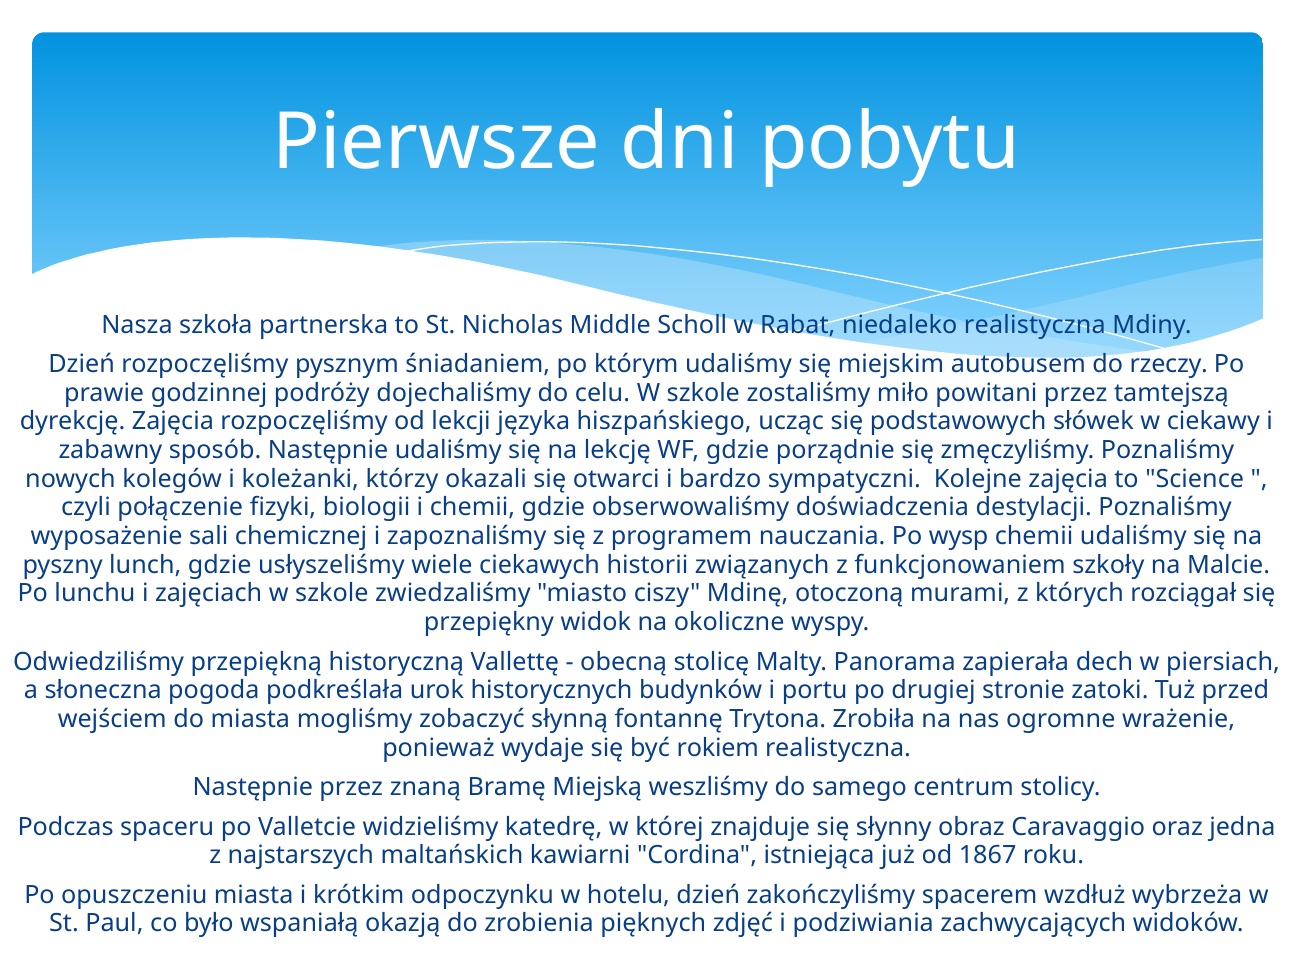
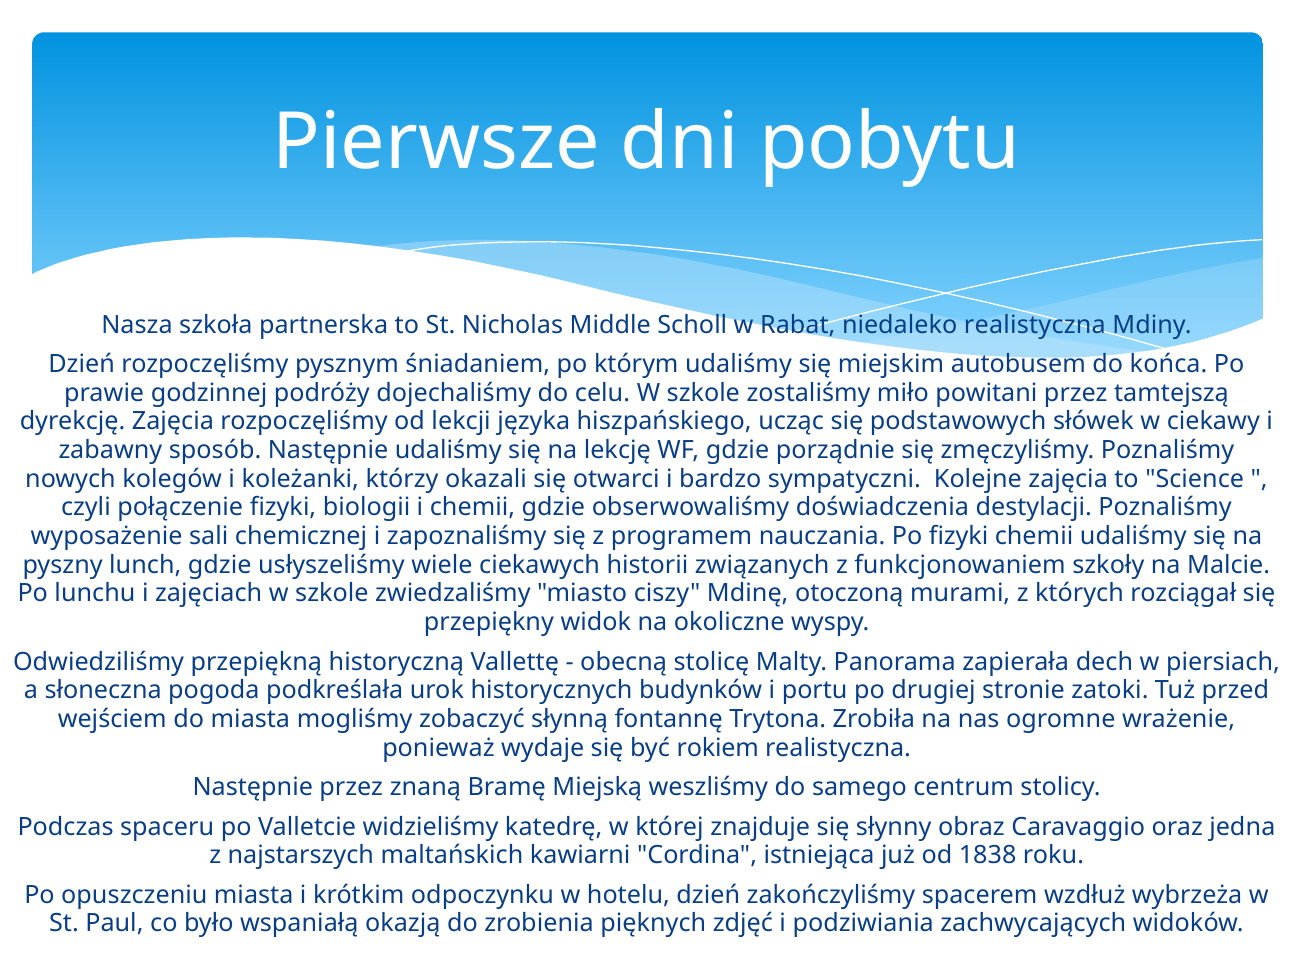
rzeczy: rzeczy -> końca
Po wysp: wysp -> fizyki
1867: 1867 -> 1838
